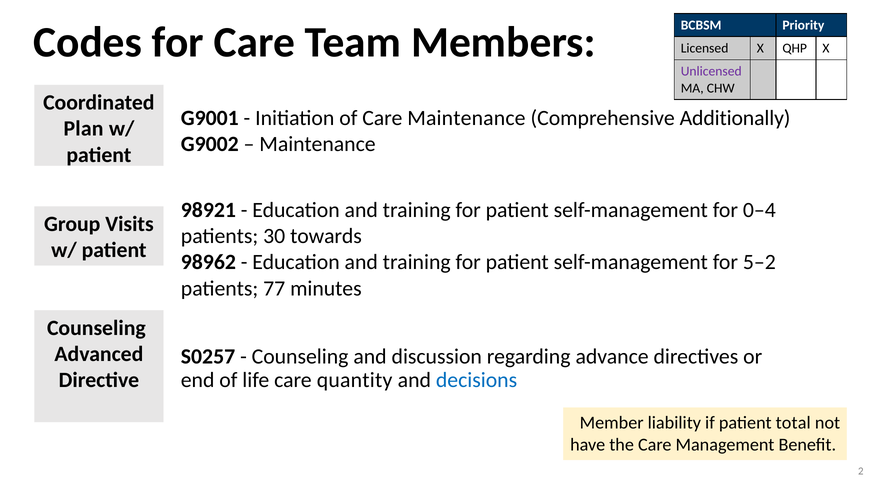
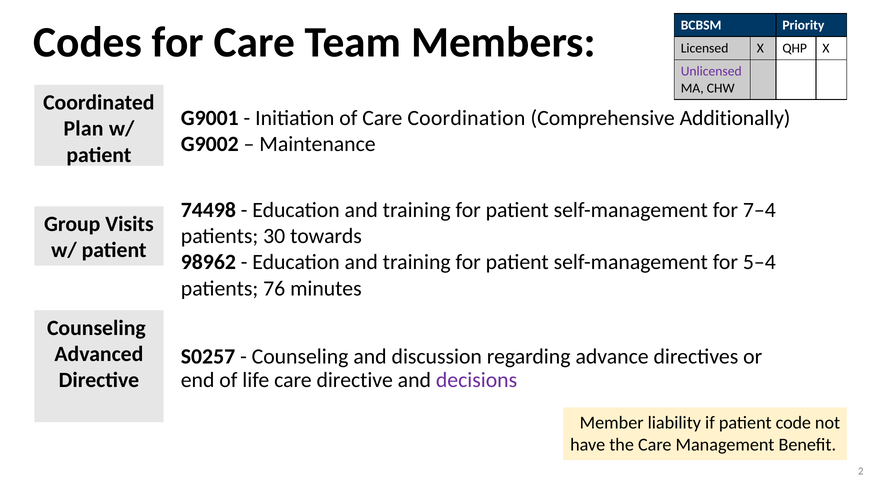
Care Maintenance: Maintenance -> Coordination
98921: 98921 -> 74498
0–4: 0–4 -> 7–4
5–2: 5–2 -> 5–4
77: 77 -> 76
care quantity: quantity -> directive
decisions colour: blue -> purple
total: total -> code
